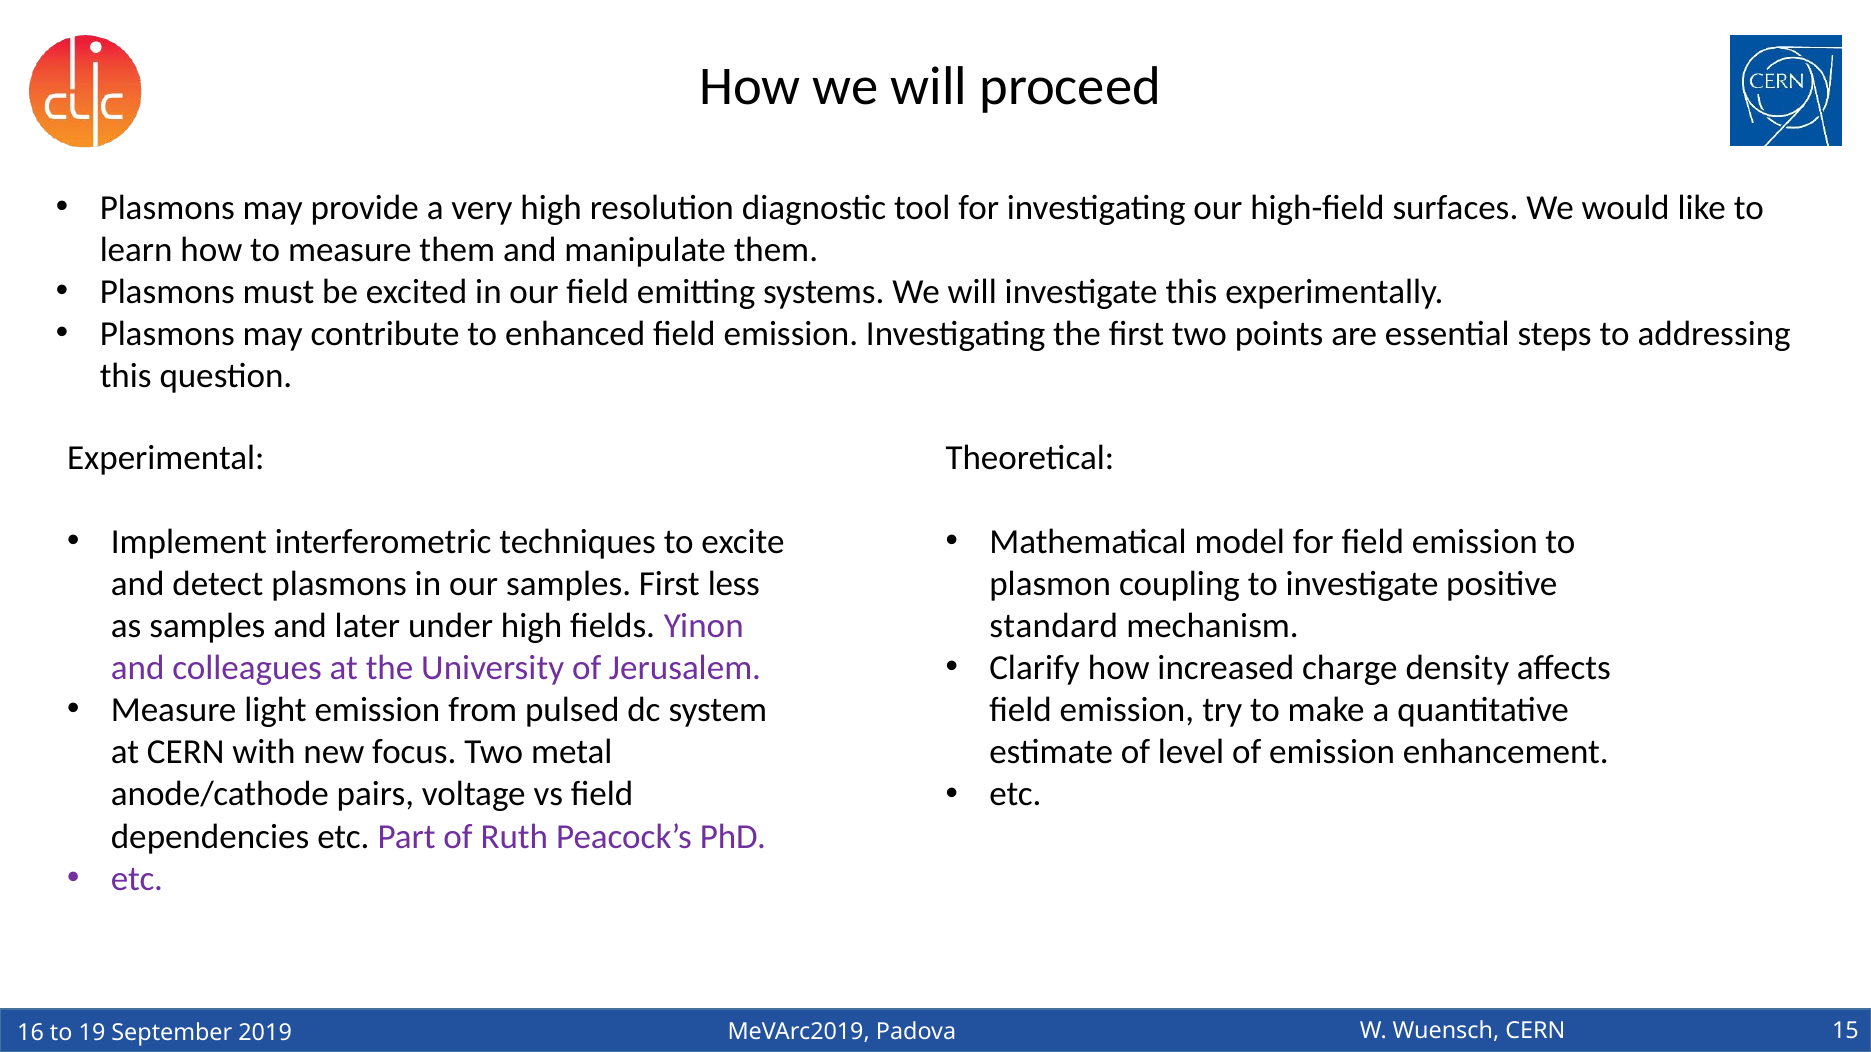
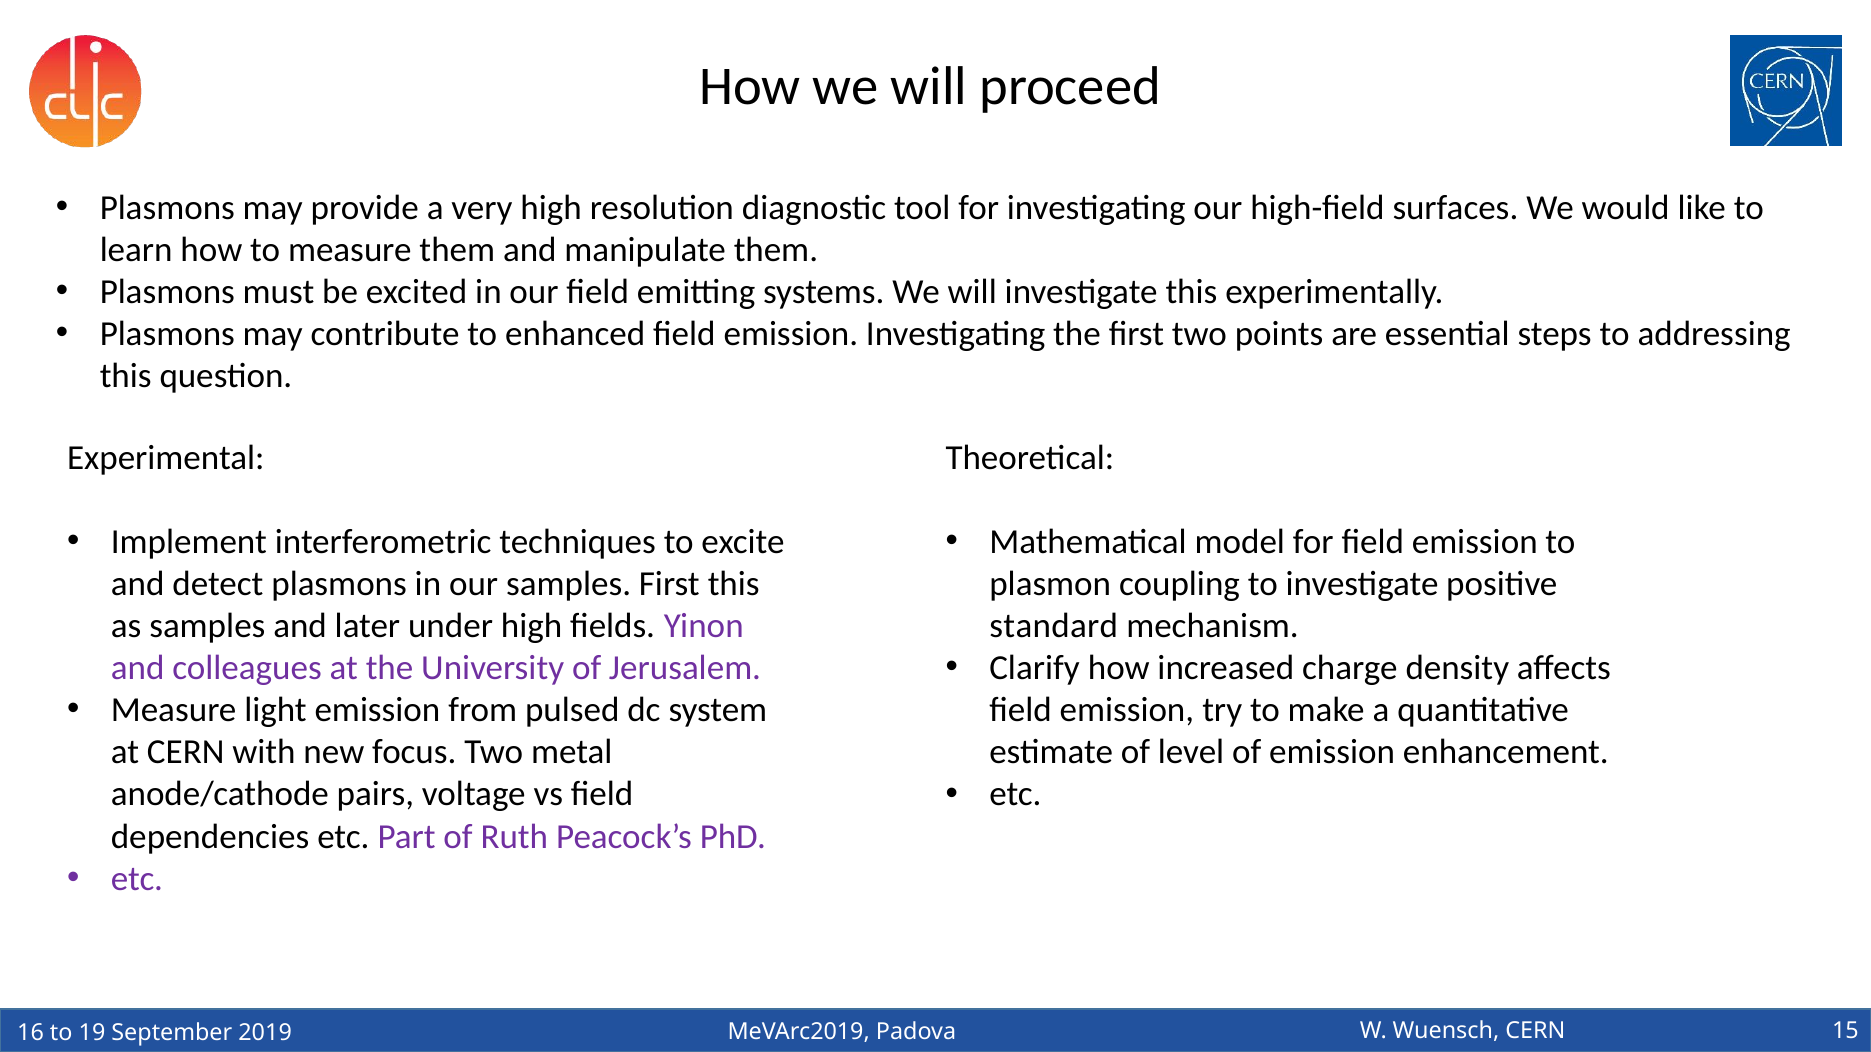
First less: less -> this
